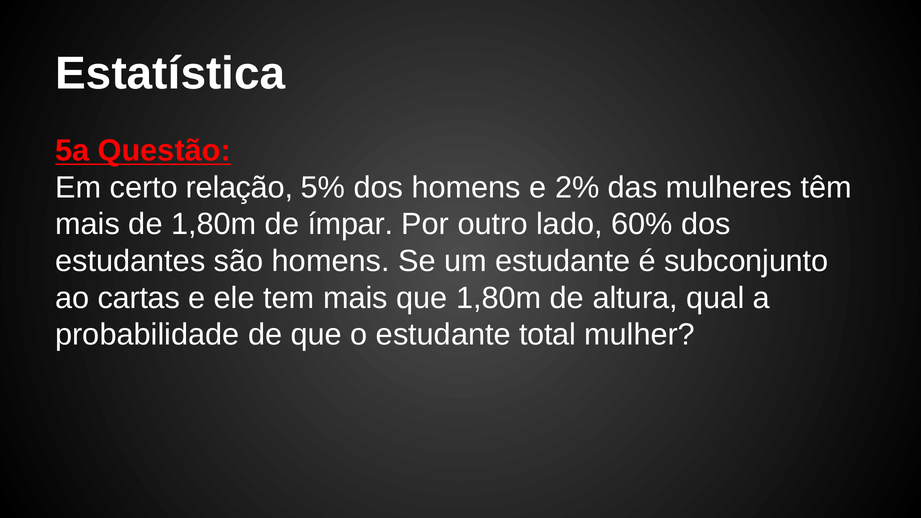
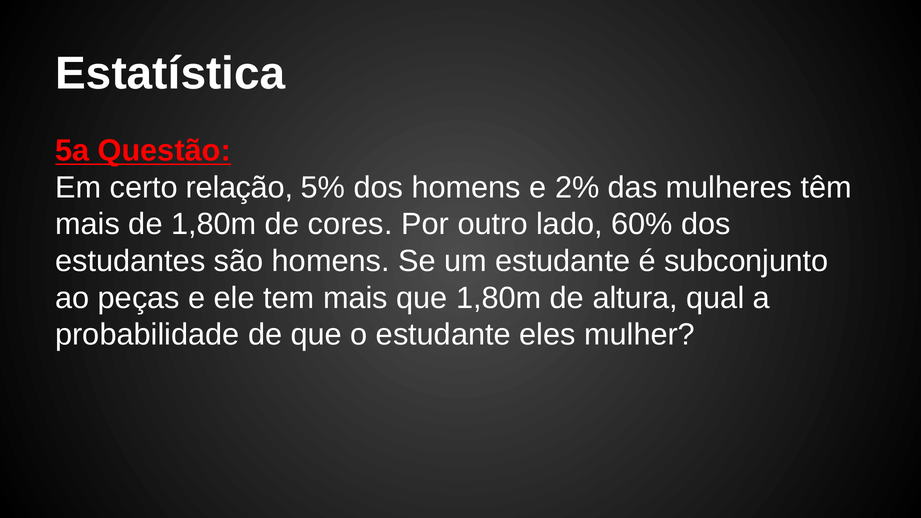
ímpar: ímpar -> cores
cartas: cartas -> peças
total: total -> eles
